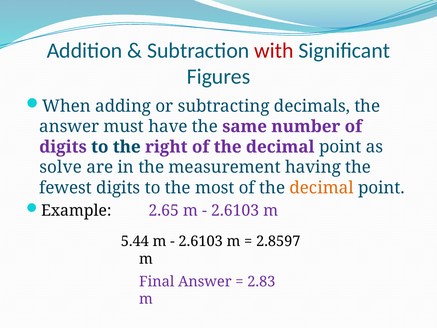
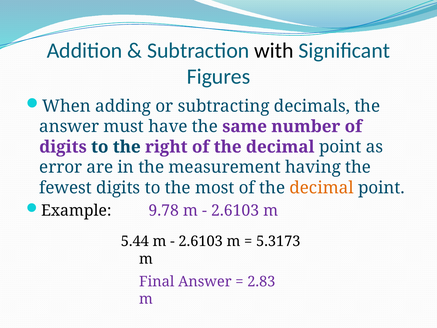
with colour: red -> black
solve: solve -> error
2.65: 2.65 -> 9.78
2.8597: 2.8597 -> 5.3173
